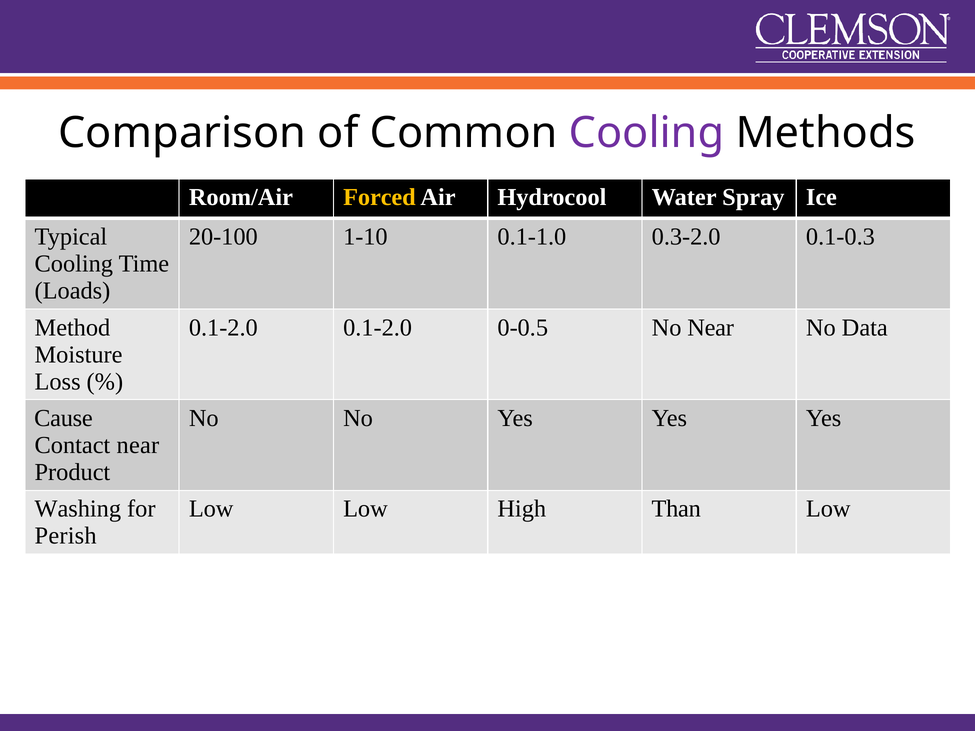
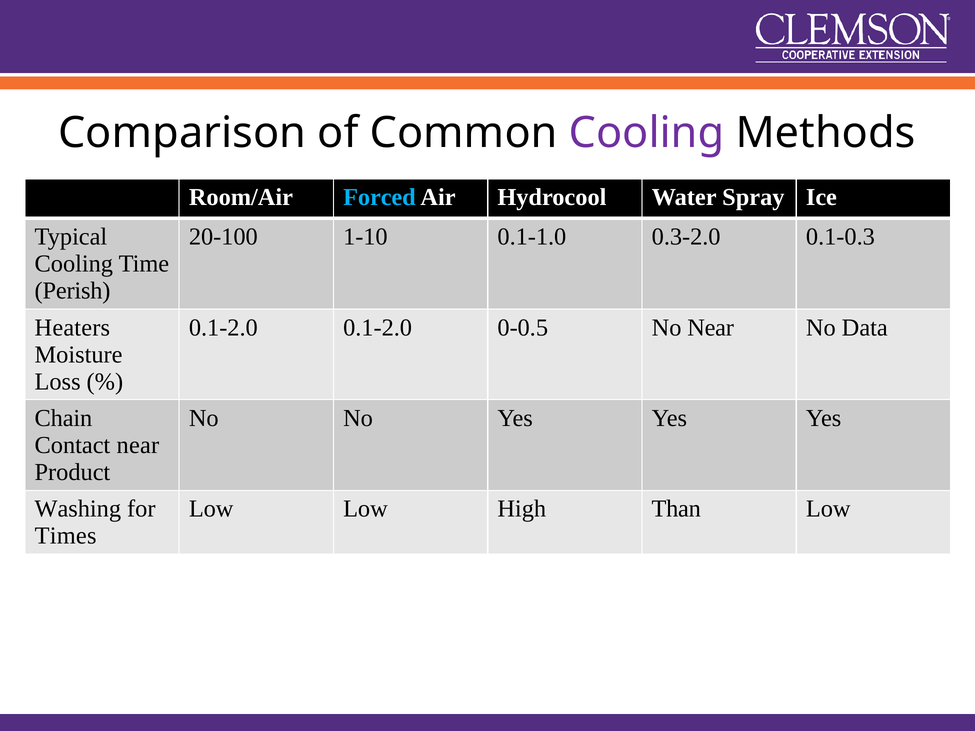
Forced colour: yellow -> light blue
Loads: Loads -> Perish
Method: Method -> Heaters
Cause: Cause -> Chain
Perish: Perish -> Times
